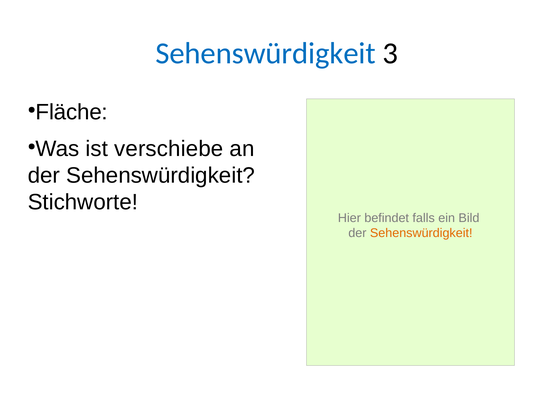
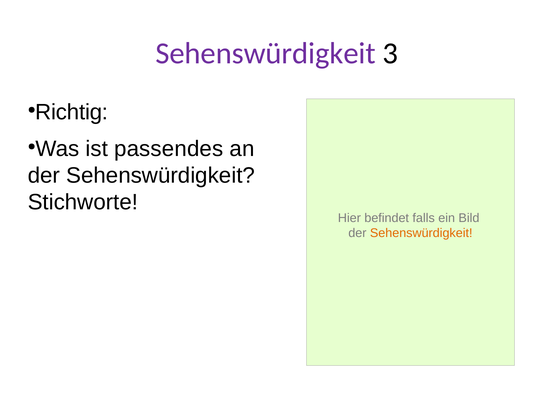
Sehenswürdigkeit at (266, 53) colour: blue -> purple
Fläche: Fläche -> Richtig
verschiebe: verschiebe -> passendes
